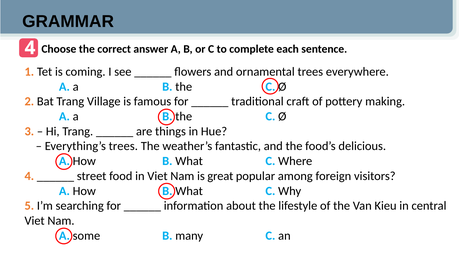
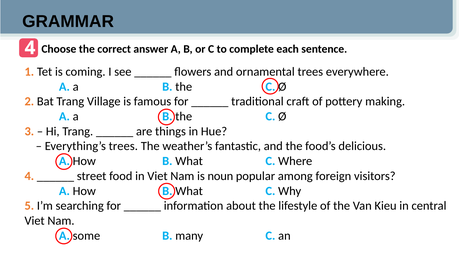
great: great -> noun
